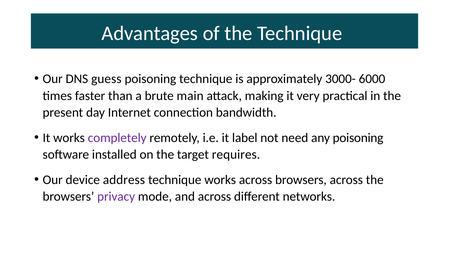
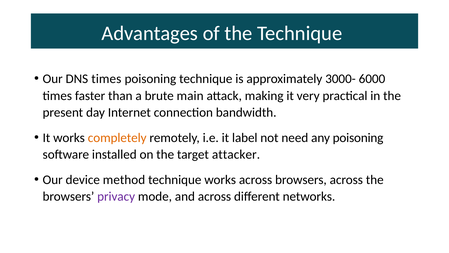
DNS guess: guess -> times
completely colour: purple -> orange
requires: requires -> attacker
address: address -> method
